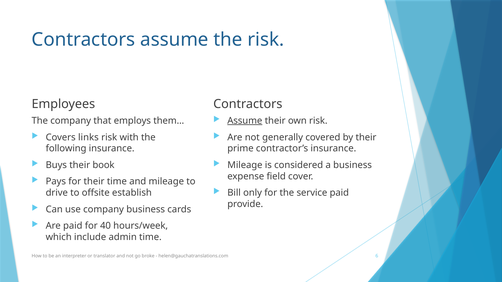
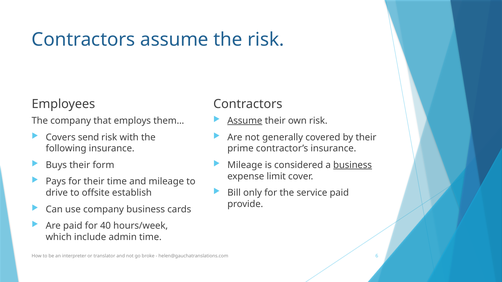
links: links -> send
book: book -> form
business at (353, 165) underline: none -> present
field: field -> limit
